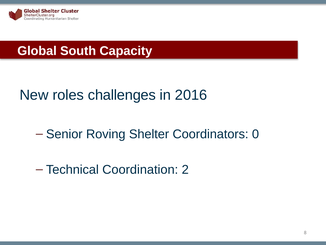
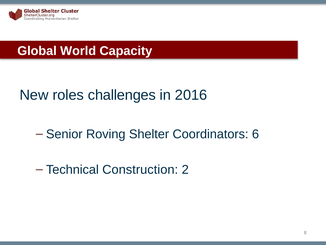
South: South -> World
0: 0 -> 6
Coordination: Coordination -> Construction
